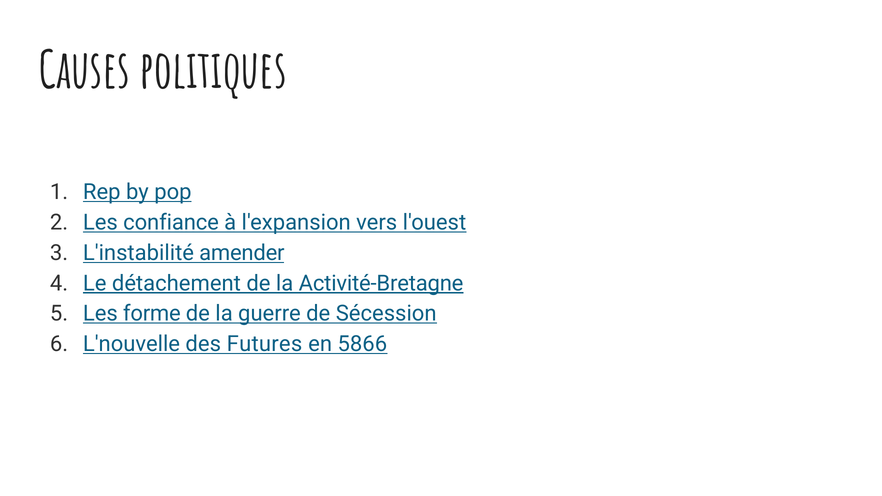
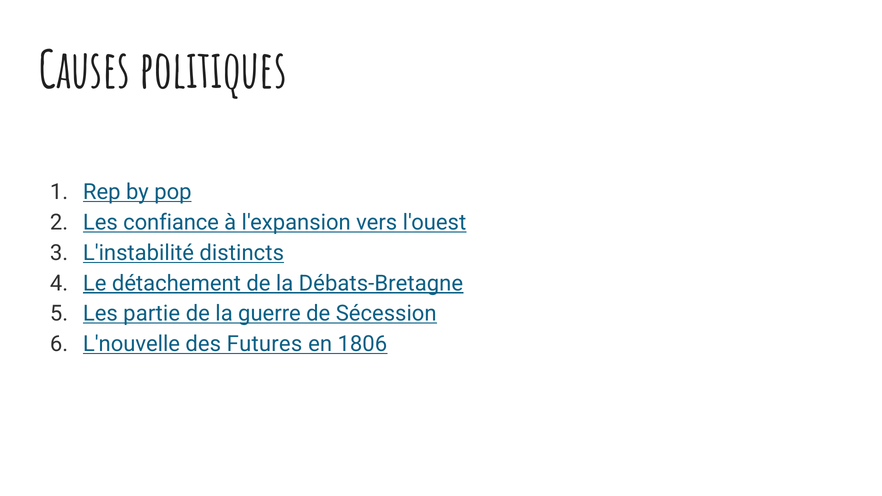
amender: amender -> distincts
Activité-Bretagne: Activité-Bretagne -> Débats-Bretagne
forme: forme -> partie
5866: 5866 -> 1806
